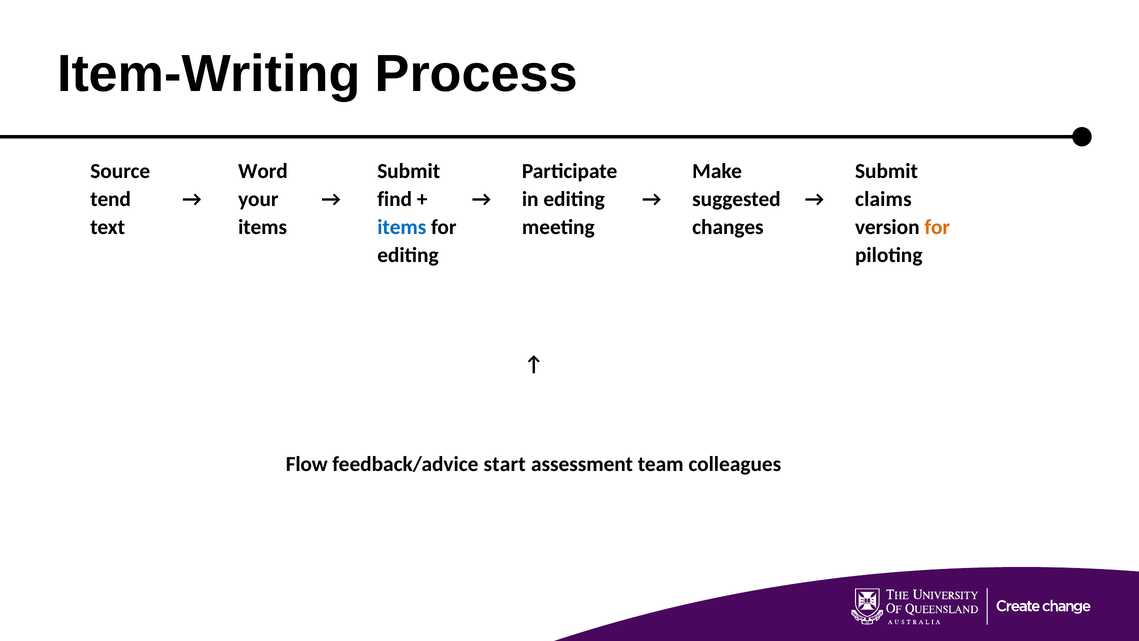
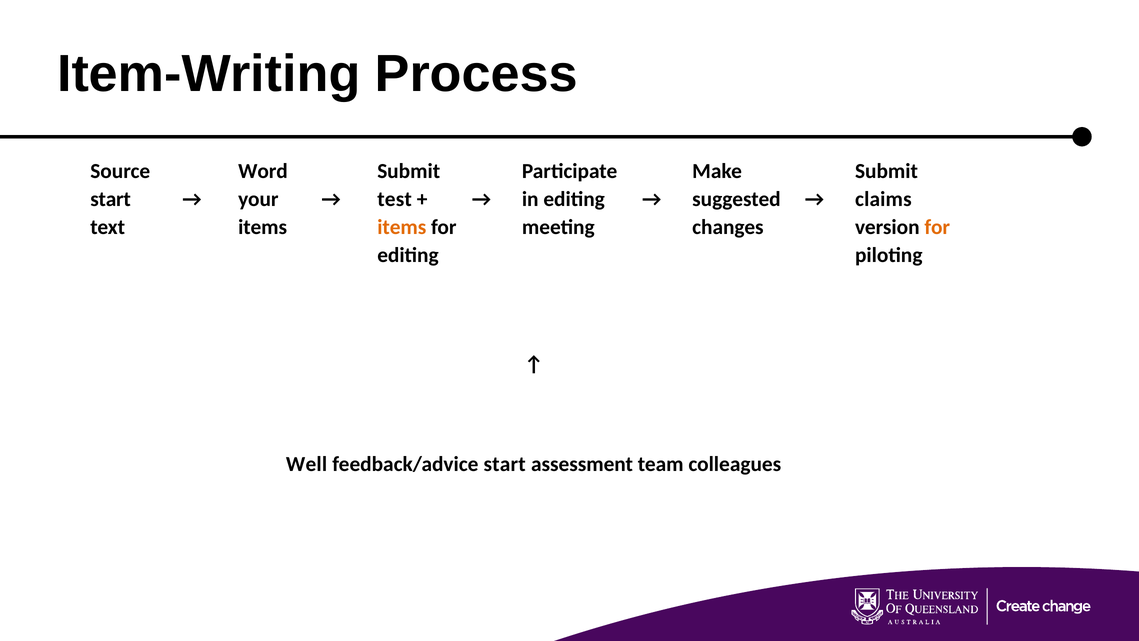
tend at (111, 199): tend -> start
find: find -> test
items at (402, 227) colour: blue -> orange
Flow: Flow -> Well
